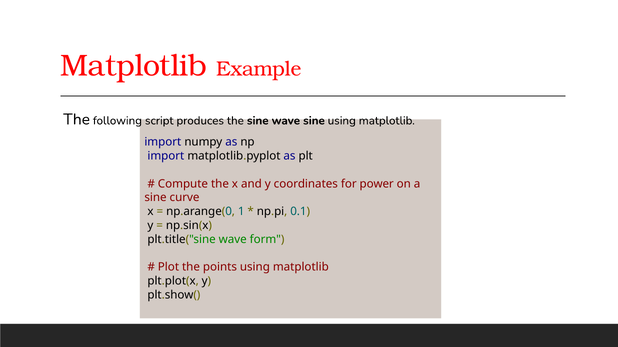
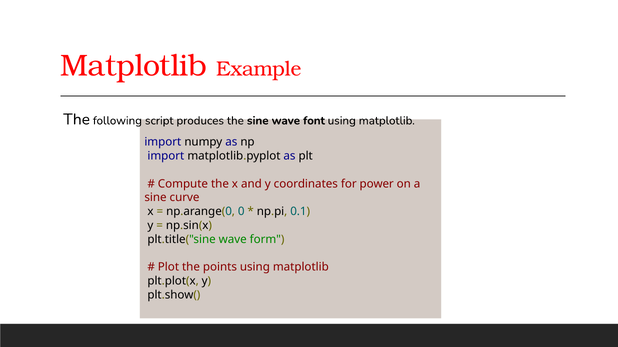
wave sine: sine -> font
1: 1 -> 0
